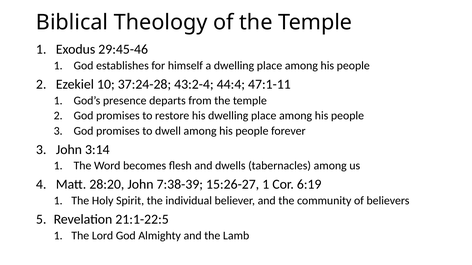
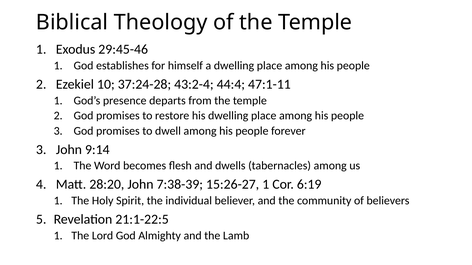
3:14: 3:14 -> 9:14
